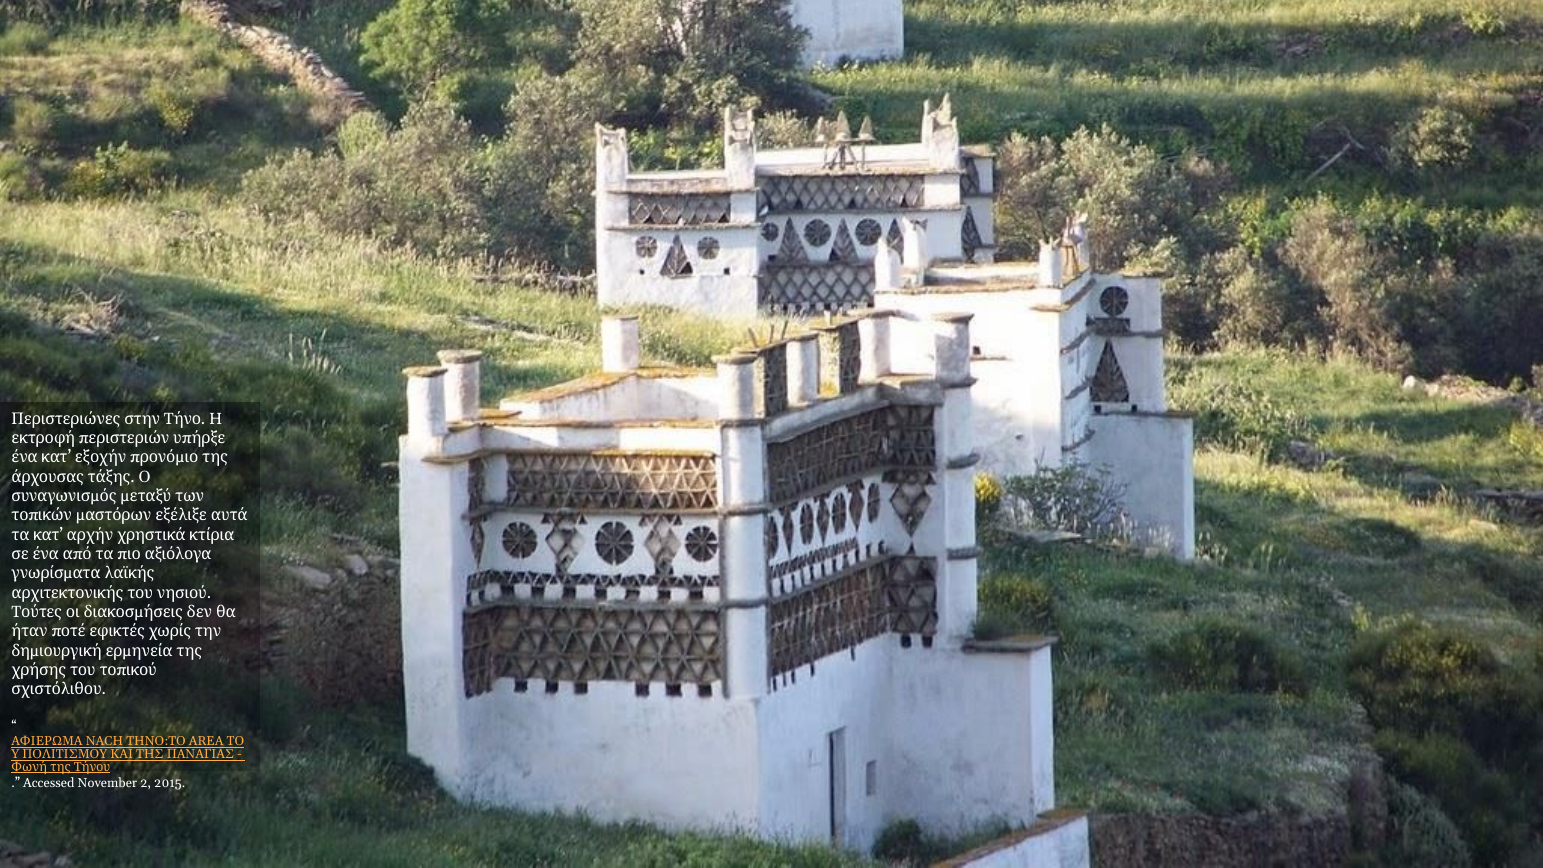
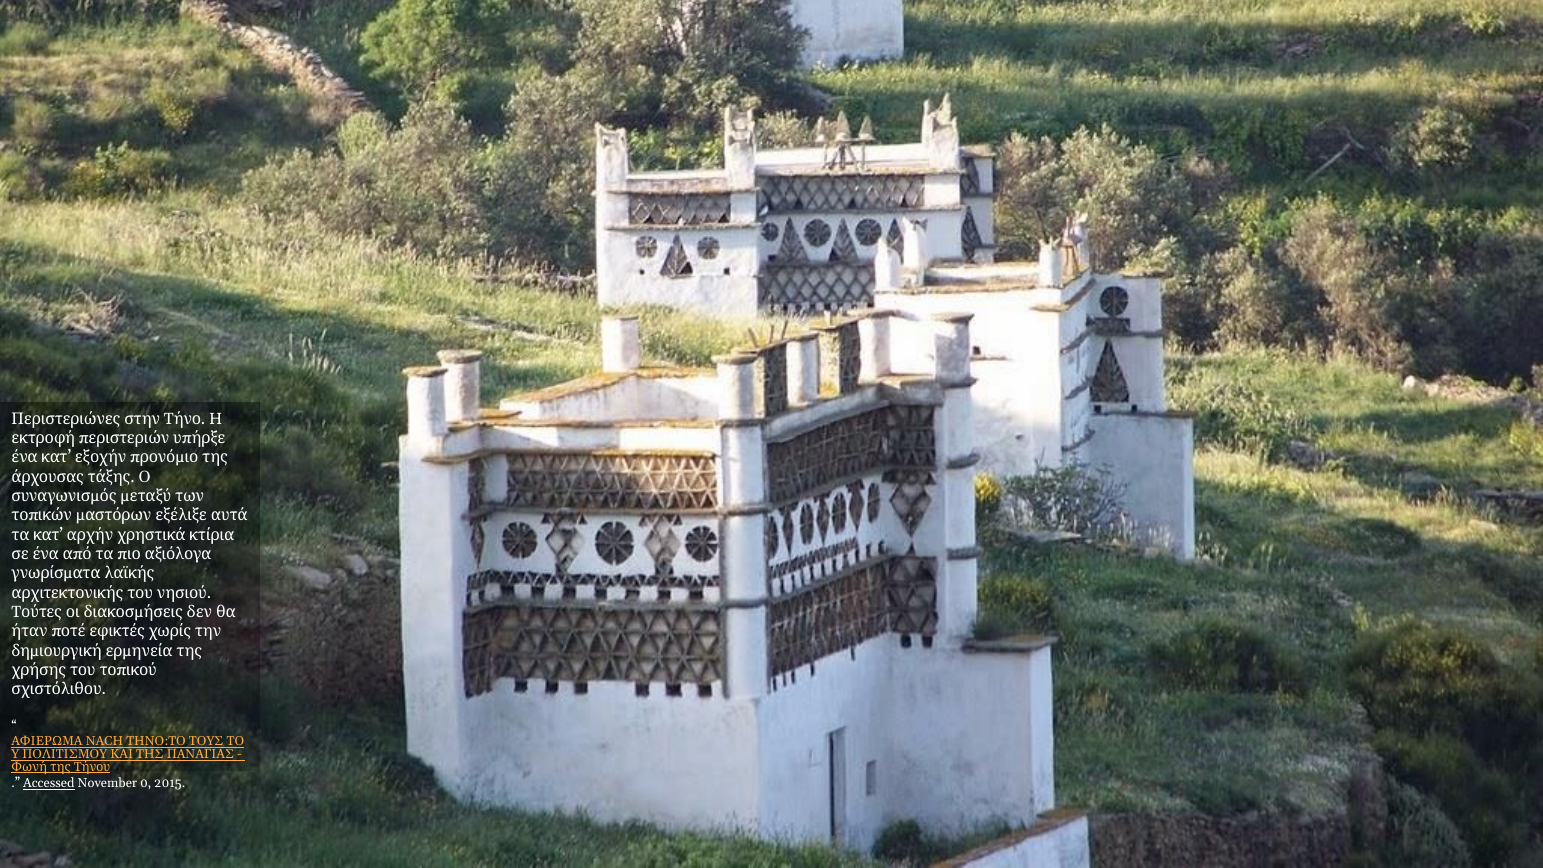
AREA: AREA -> ΤΟΥΣ
Accessed underline: none -> present
2: 2 -> 0
